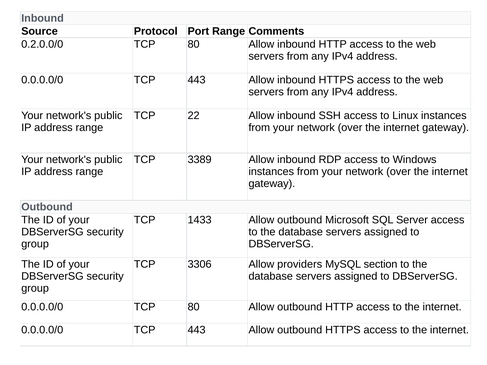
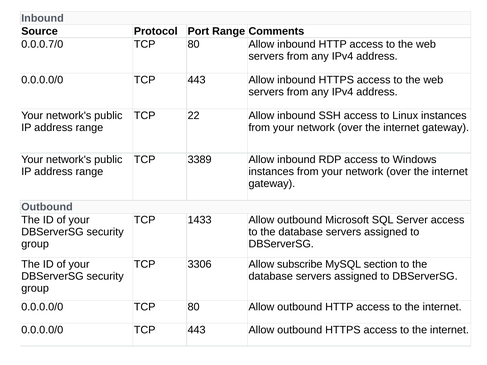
0.2.0.0/0: 0.2.0.0/0 -> 0.0.0.7/0
providers: providers -> subscribe
